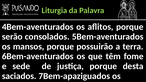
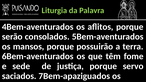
desta: desta -> servo
